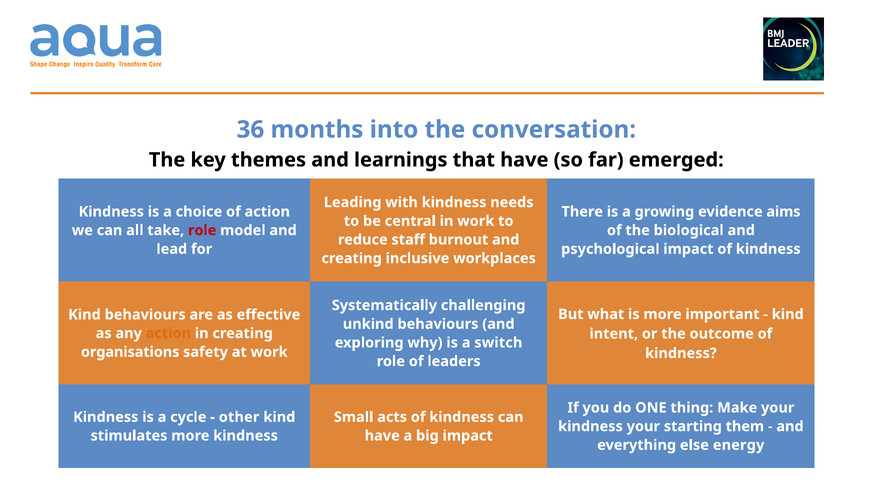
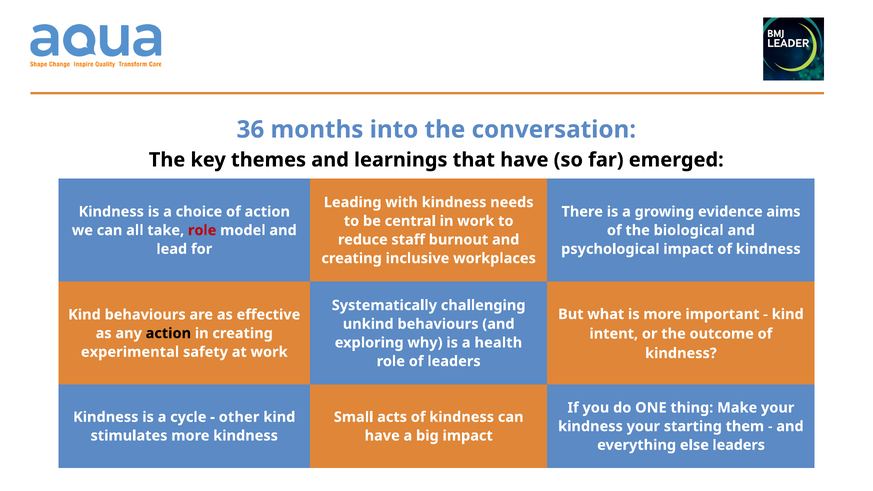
action at (168, 333) colour: orange -> black
switch: switch -> health
organisations: organisations -> experimental
else energy: energy -> leaders
